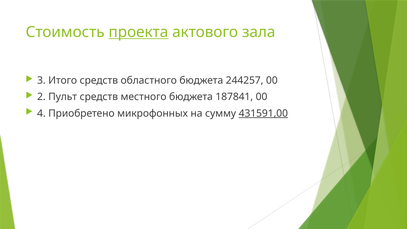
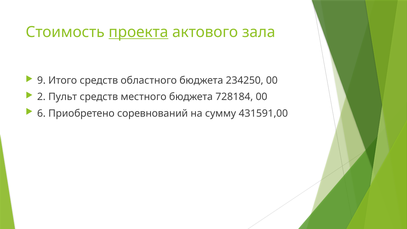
3: 3 -> 9
244257: 244257 -> 234250
187841: 187841 -> 728184
4: 4 -> 6
микрофонных: микрофонных -> соревнований
431591,00 underline: present -> none
